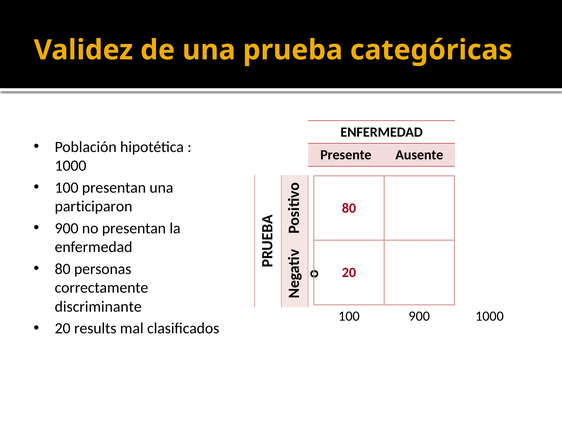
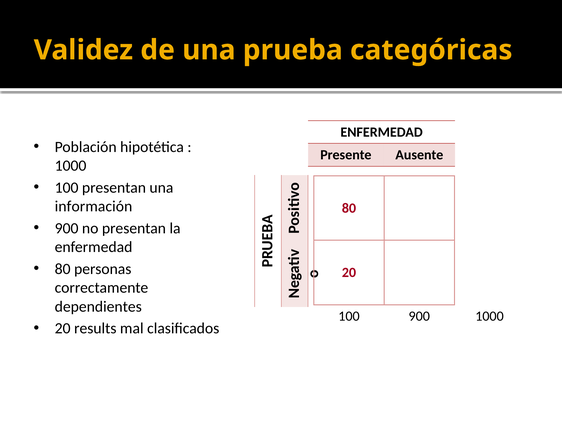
participaron: participaron -> información
discriminante: discriminante -> dependientes
